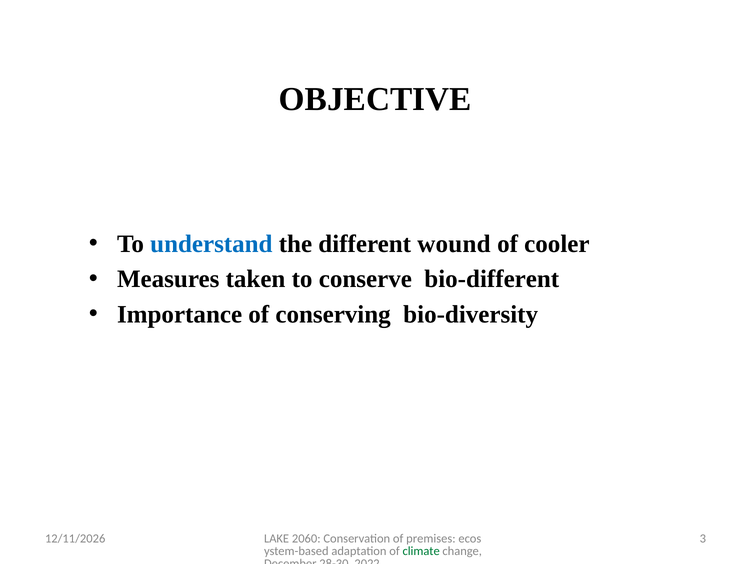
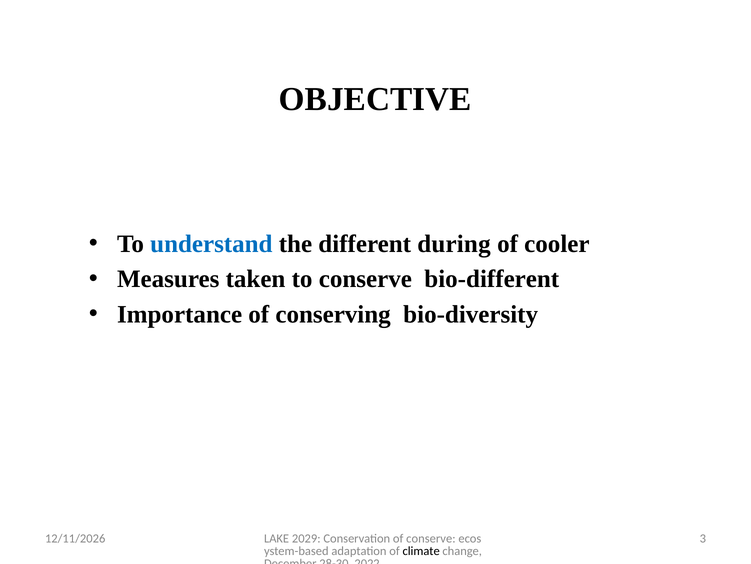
wound: wound -> during
2060: 2060 -> 2029
of premises: premises -> conserve
climate colour: green -> black
